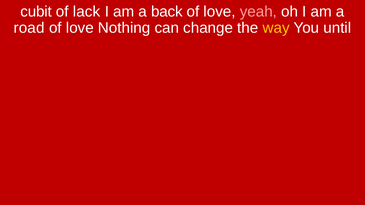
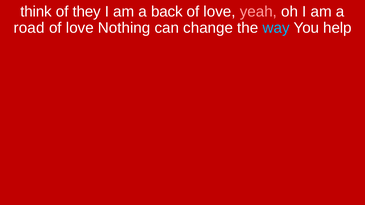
cubit: cubit -> think
lack: lack -> they
way colour: yellow -> light blue
until: until -> help
